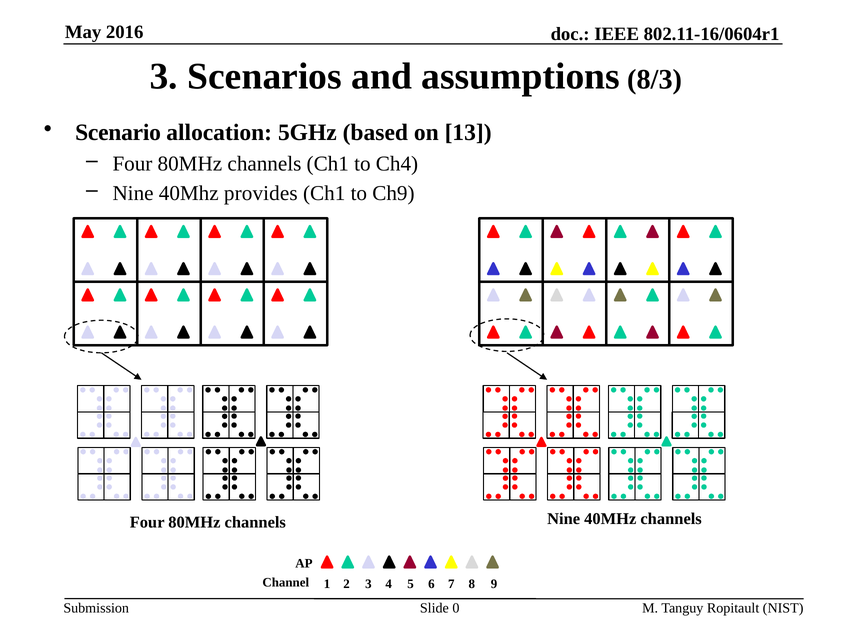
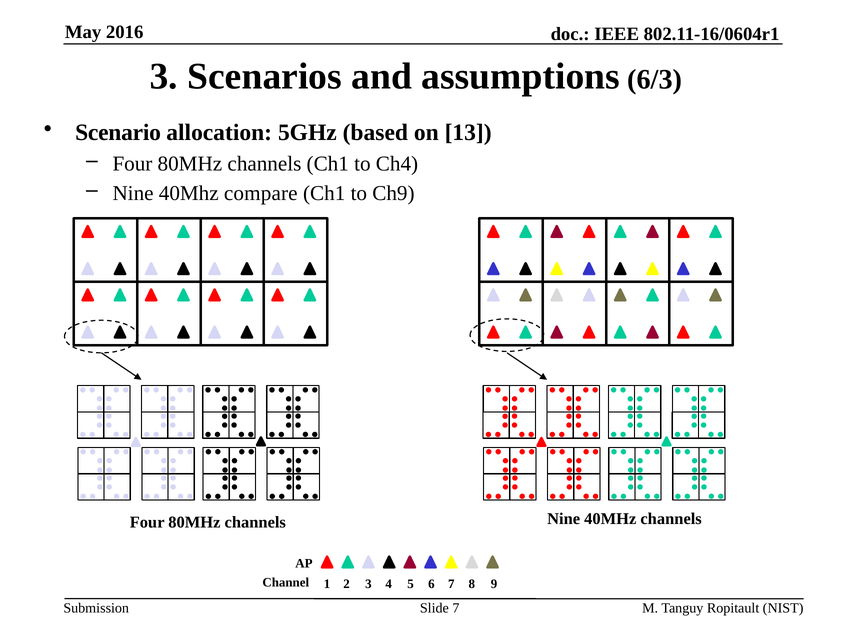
8/3: 8/3 -> 6/3
provides: provides -> compare
Slide 0: 0 -> 7
